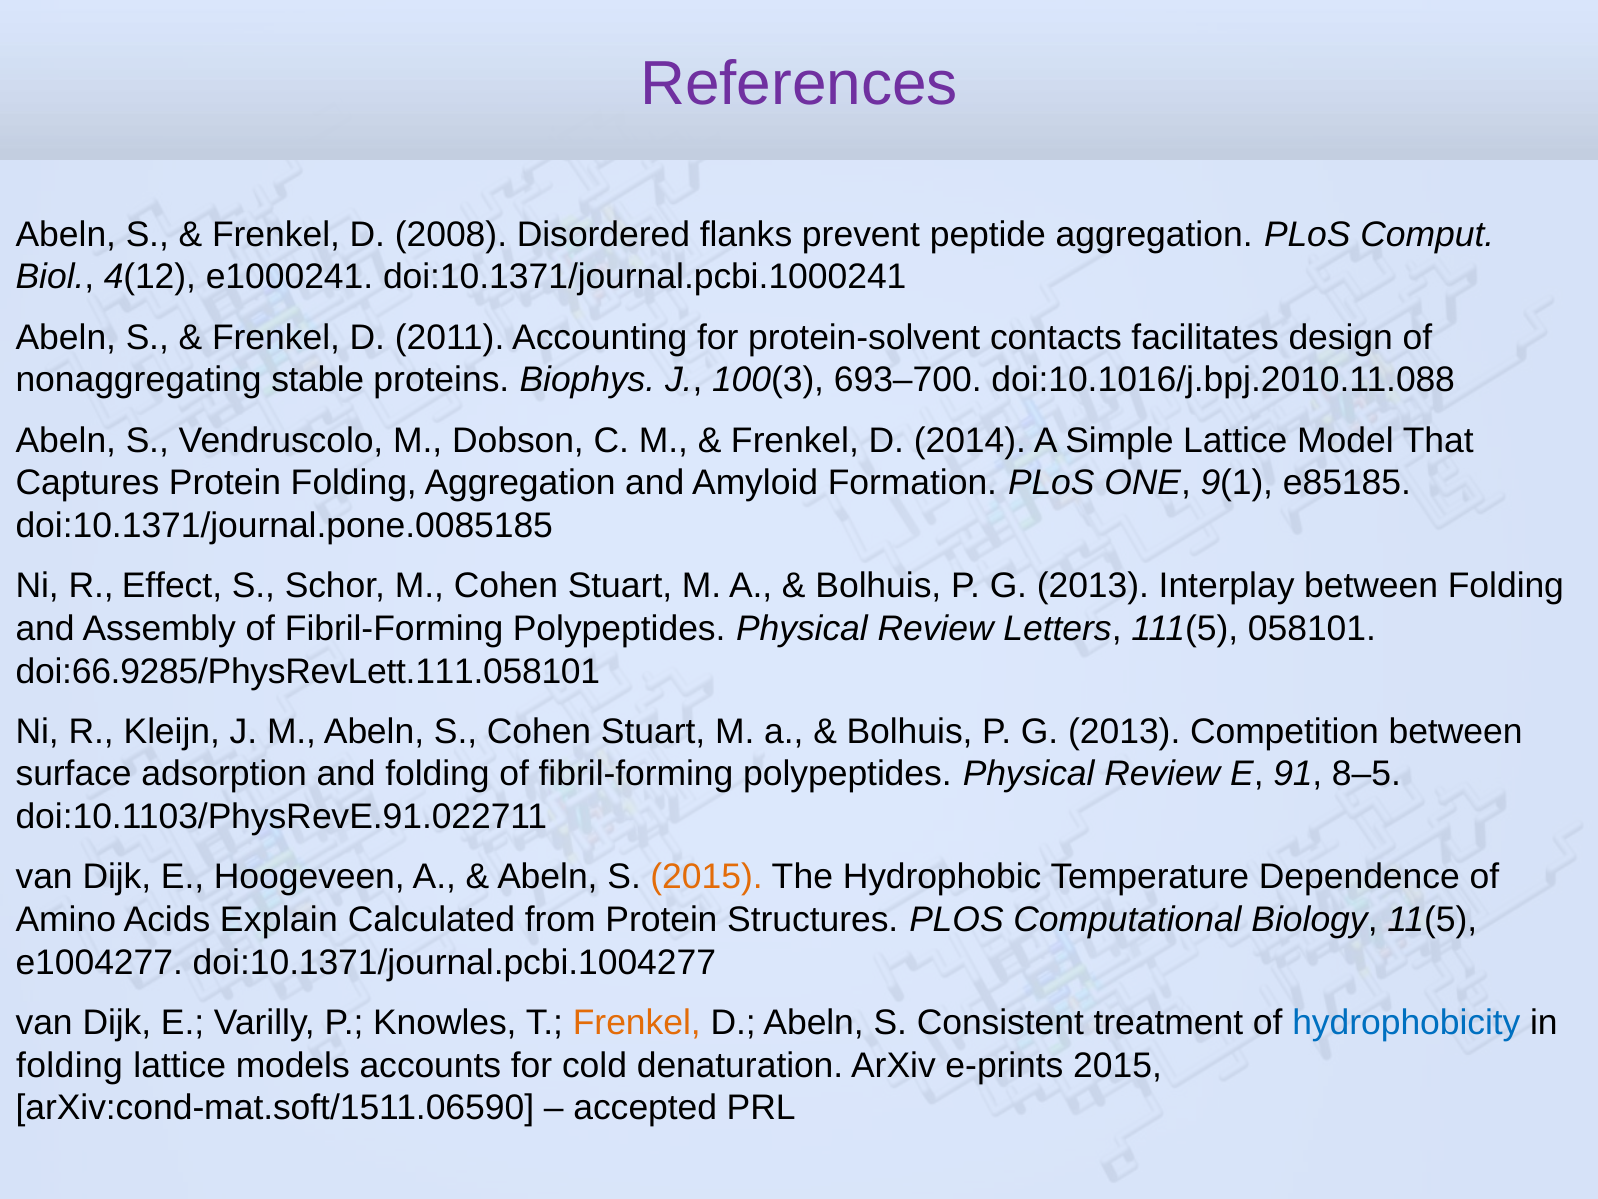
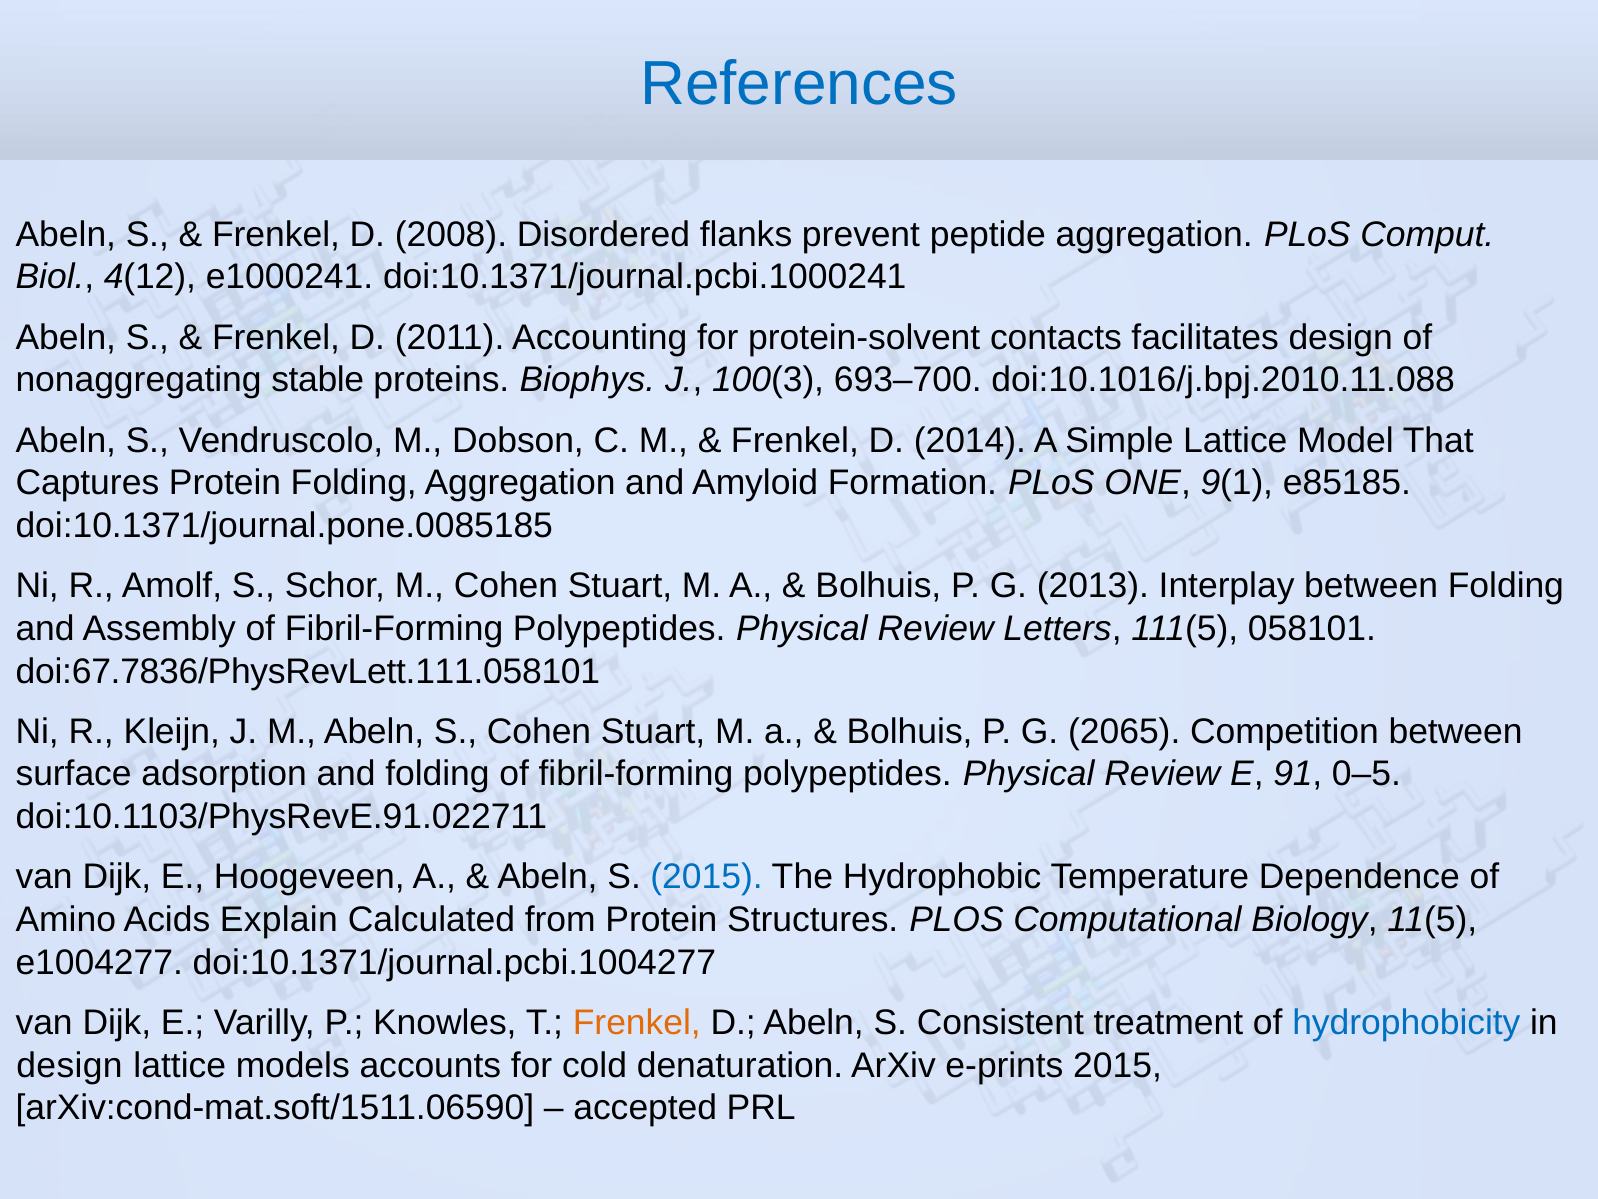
References colour: purple -> blue
Effect: Effect -> Amolf
doi:66.9285/PhysRevLett.111.058101: doi:66.9285/PhysRevLett.111.058101 -> doi:67.7836/PhysRevLett.111.058101
2013 at (1124, 731): 2013 -> 2065
8–5: 8–5 -> 0–5
2015 at (707, 877) colour: orange -> blue
folding at (70, 1065): folding -> design
